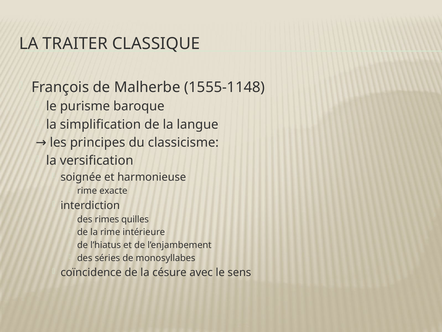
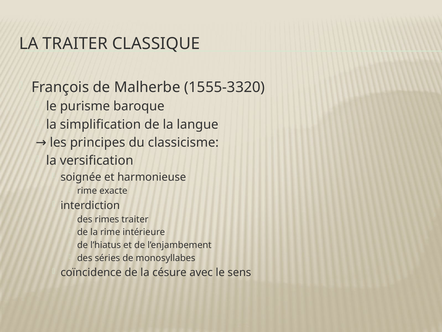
1555-1148: 1555-1148 -> 1555-3320
rimes quilles: quilles -> traiter
